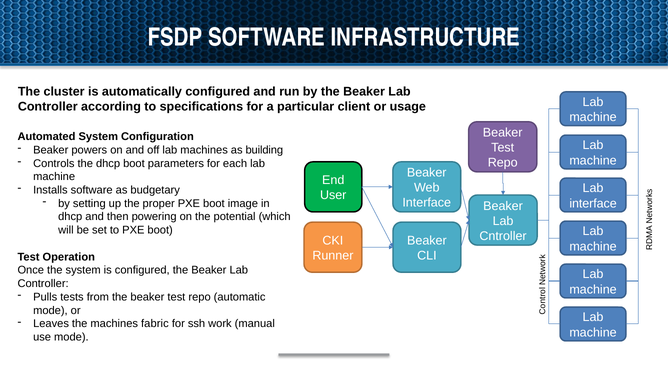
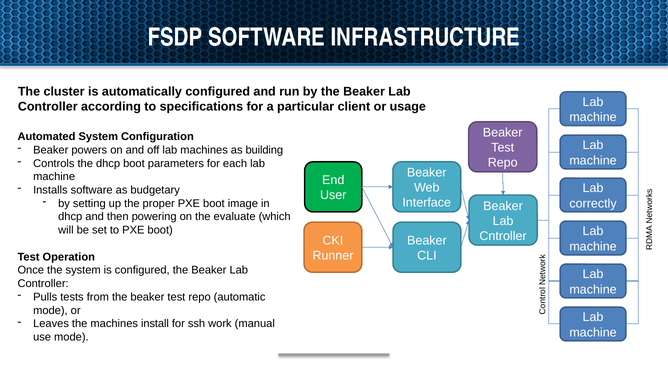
interface at (593, 203): interface -> correctly
potential: potential -> evaluate
fabric: fabric -> install
